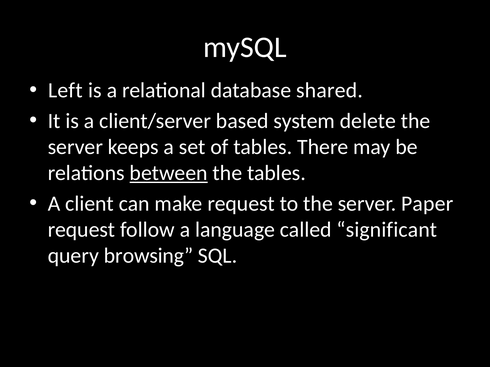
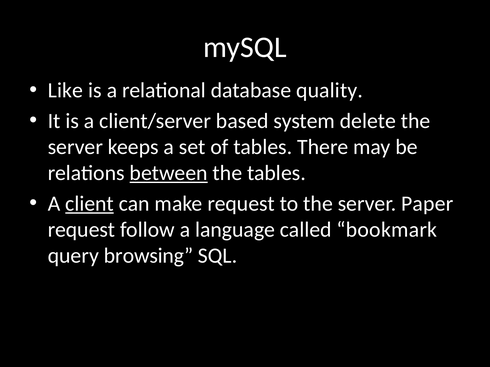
Left: Left -> Like
shared: shared -> quality
client underline: none -> present
significant: significant -> bookmark
